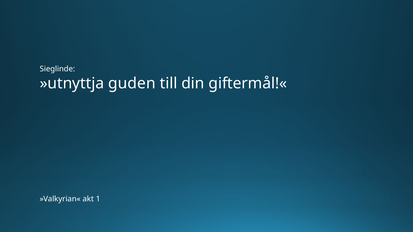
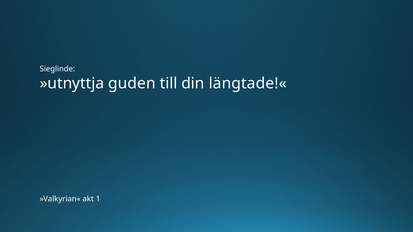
giftermål!«: giftermål!« -> längtade!«
